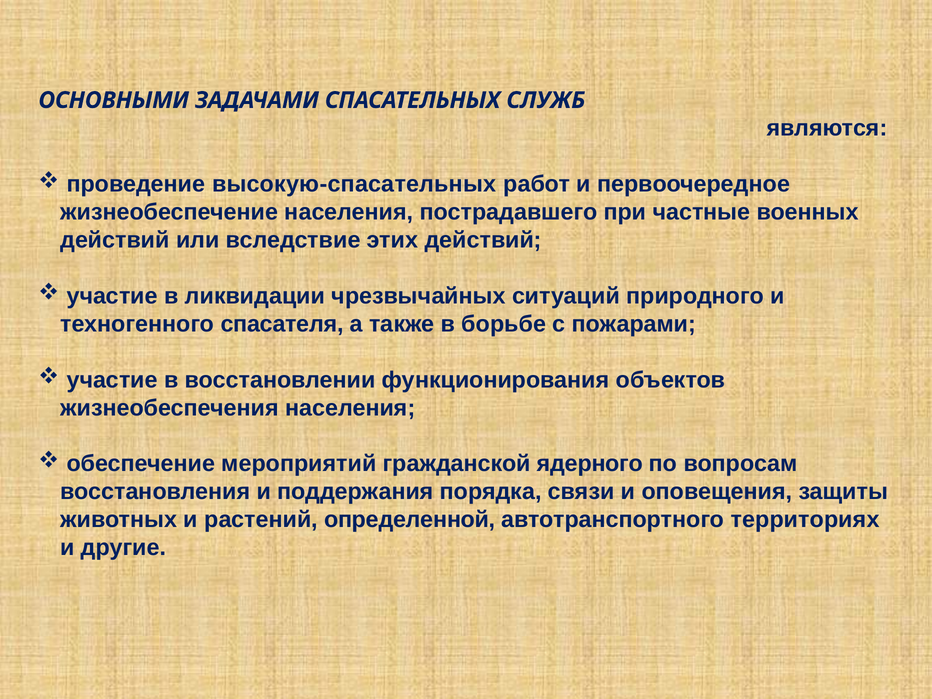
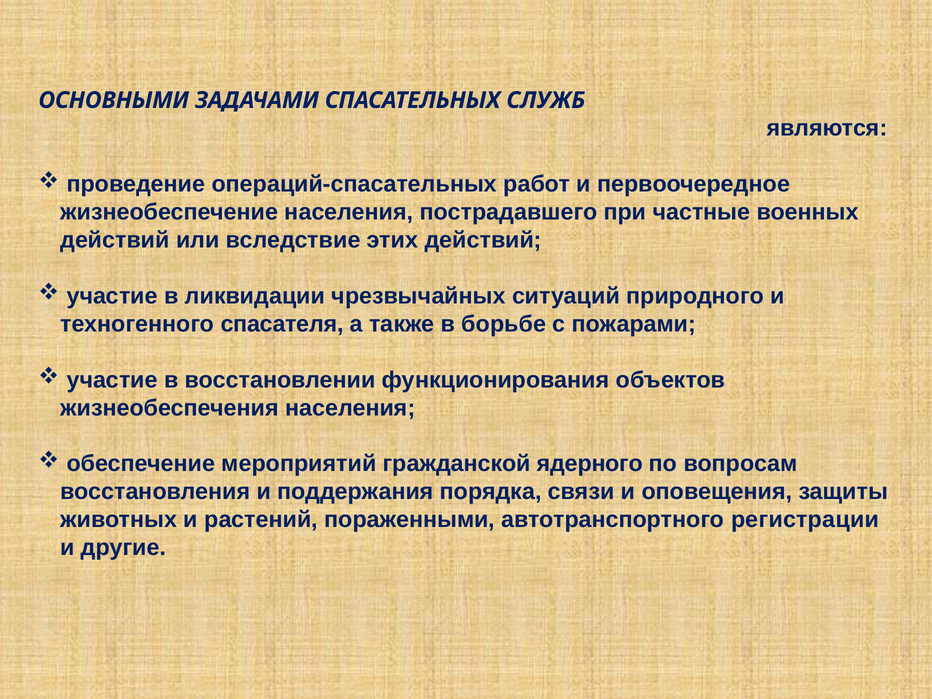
высокую-спасательных: высокую-спасательных -> операций-спасательных
определенной: определенной -> пораженными
территориях: территориях -> регистрации
